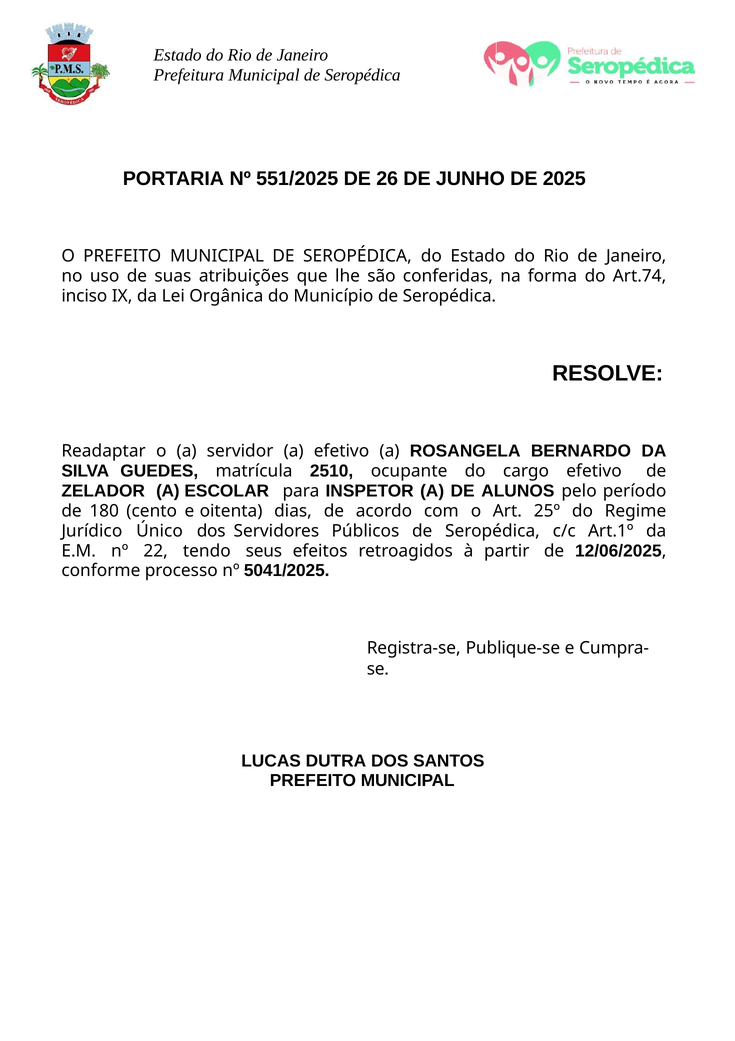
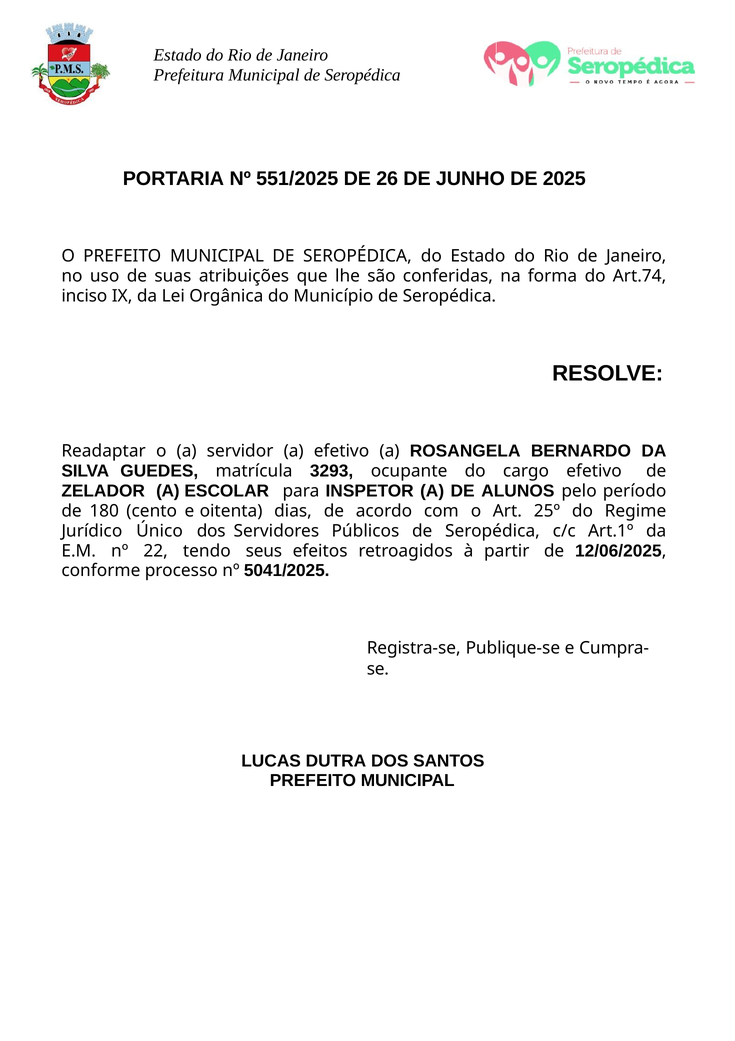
2510: 2510 -> 3293
